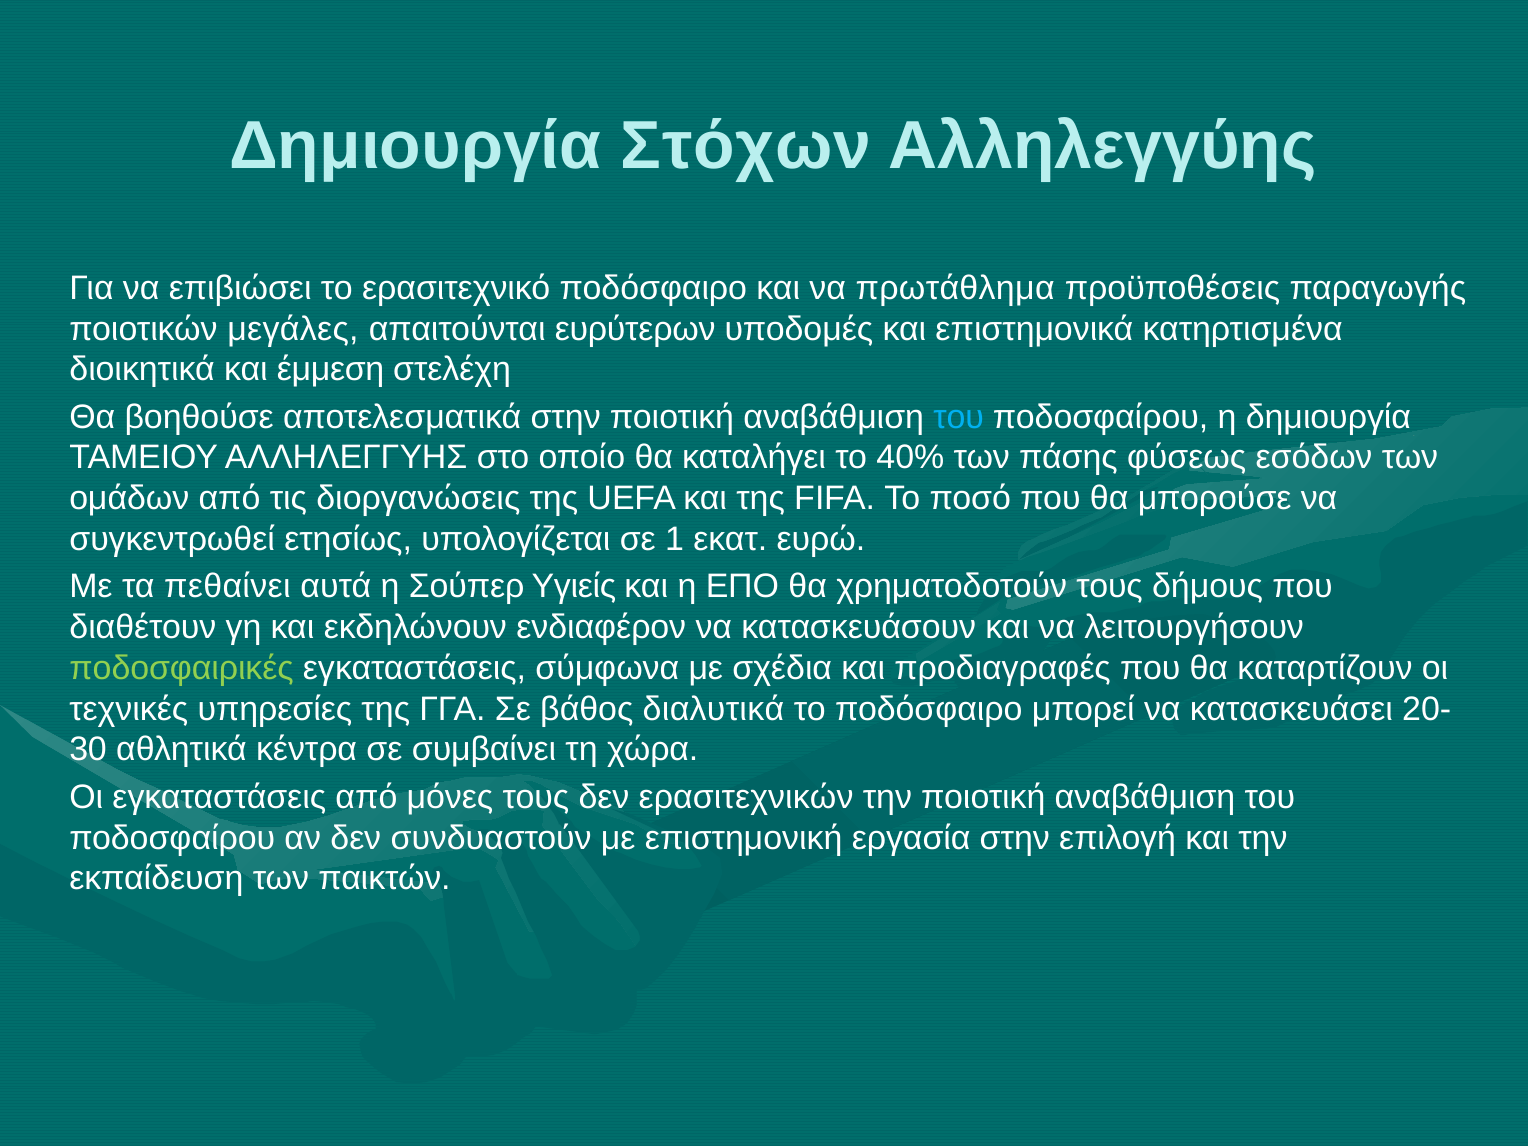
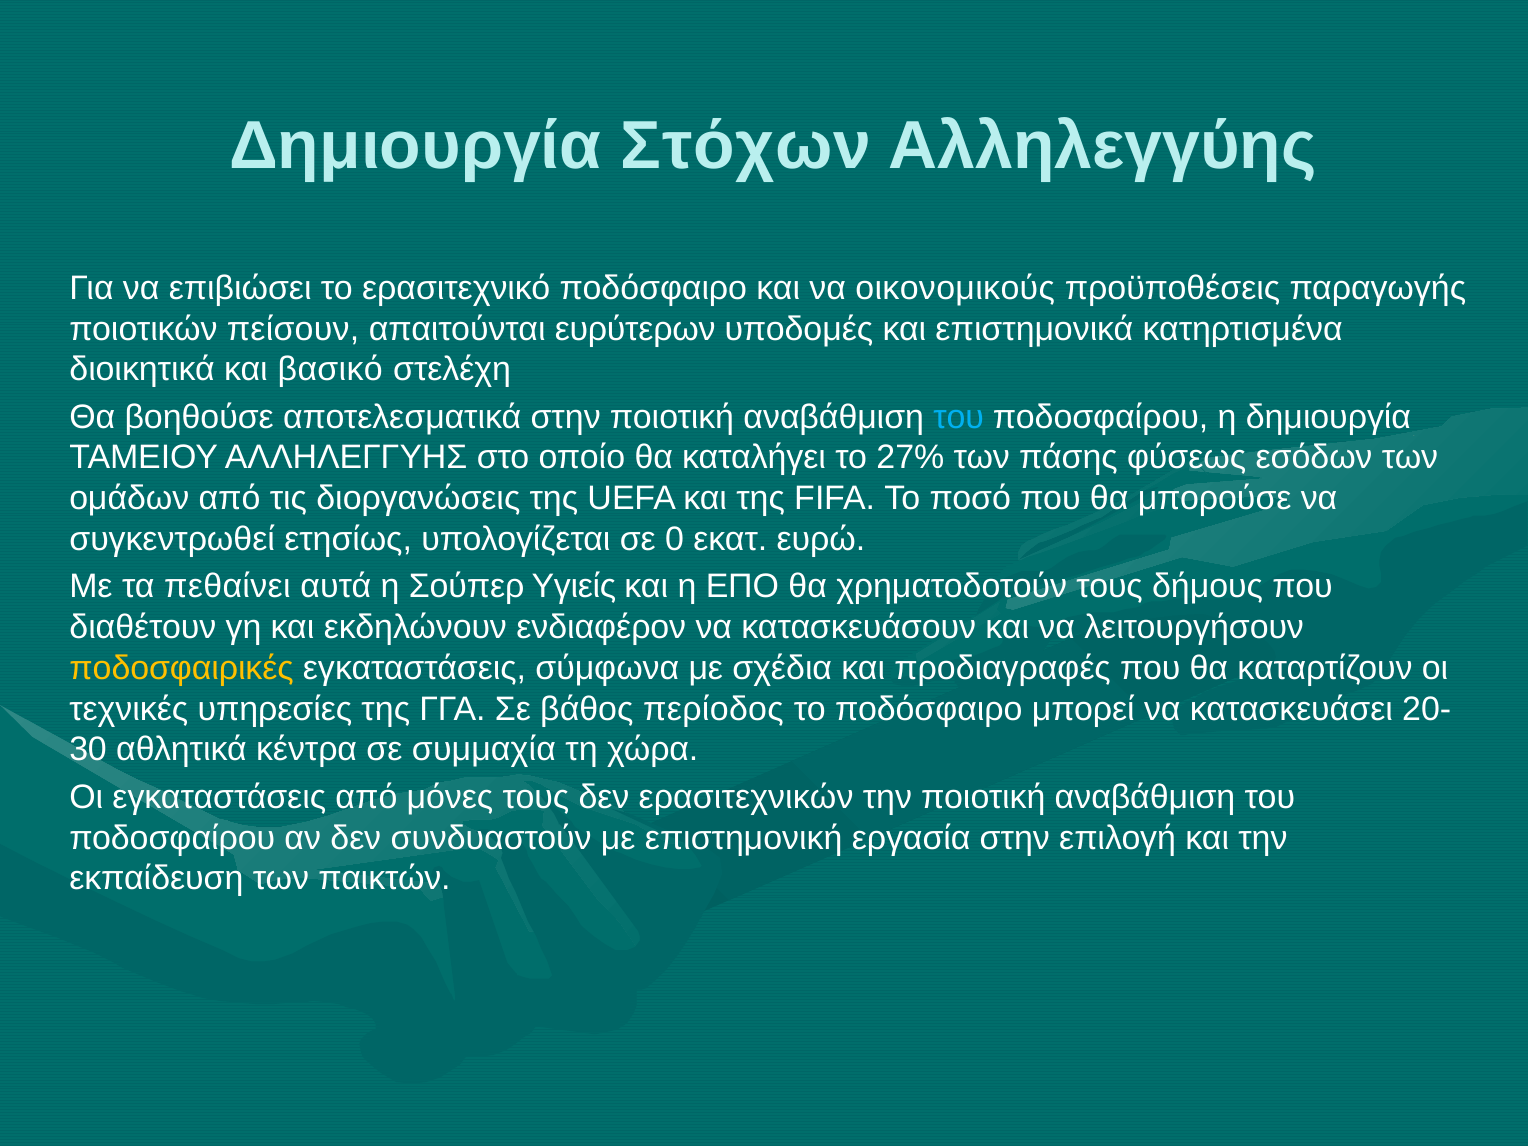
πρωτάθλημα: πρωτάθλημα -> οικονομικούς
μεγάλες: μεγάλες -> πείσουν
έμμεση: έμμεση -> βασικό
40%: 40% -> 27%
1: 1 -> 0
ποδοσφαιρικές colour: light green -> yellow
διαλυτικά: διαλυτικά -> περίοδος
συμβαίνει: συμβαίνει -> συμμαχία
